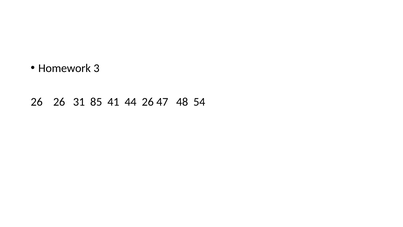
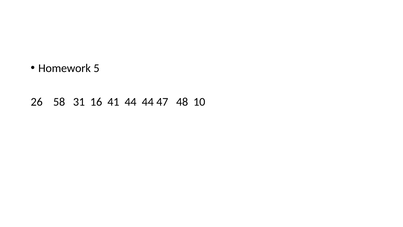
3: 3 -> 5
26 26: 26 -> 58
85: 85 -> 16
44 26: 26 -> 44
54: 54 -> 10
